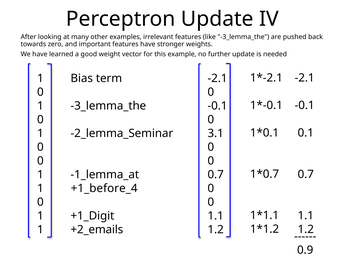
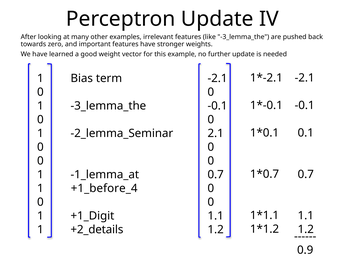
3.1: 3.1 -> 2.1
+2_emails: +2_emails -> +2_details
